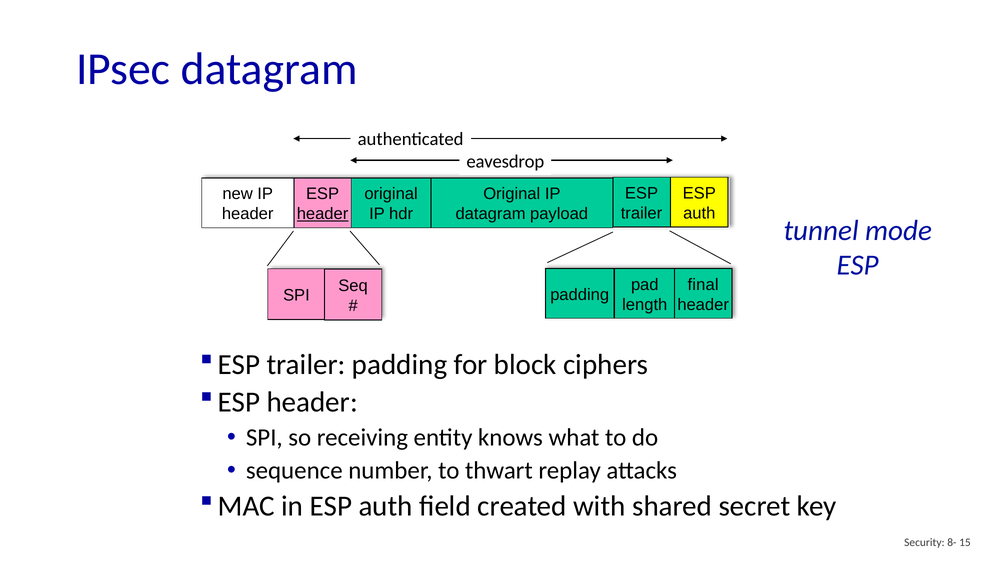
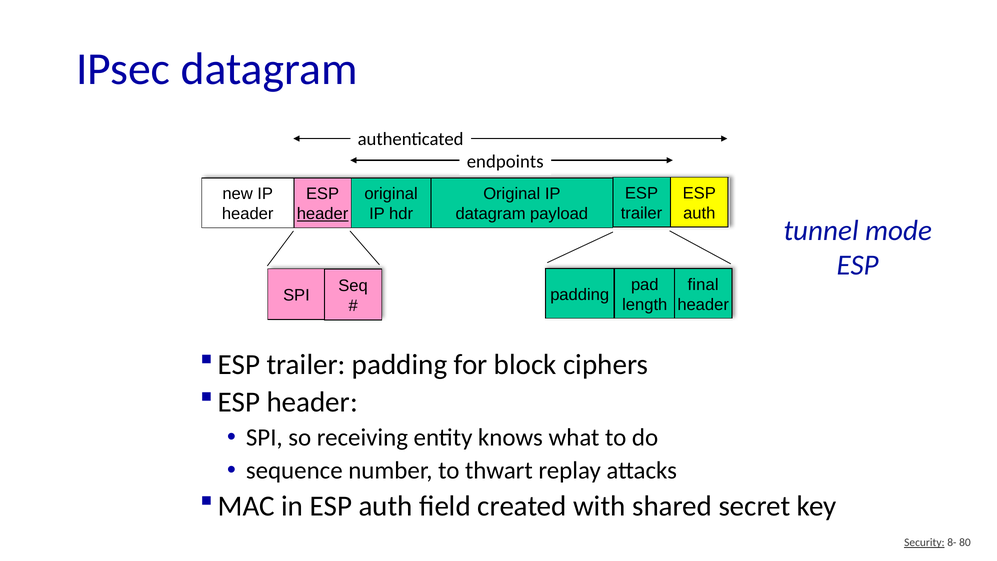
eavesdrop: eavesdrop -> endpoints
Security underline: none -> present
15: 15 -> 80
